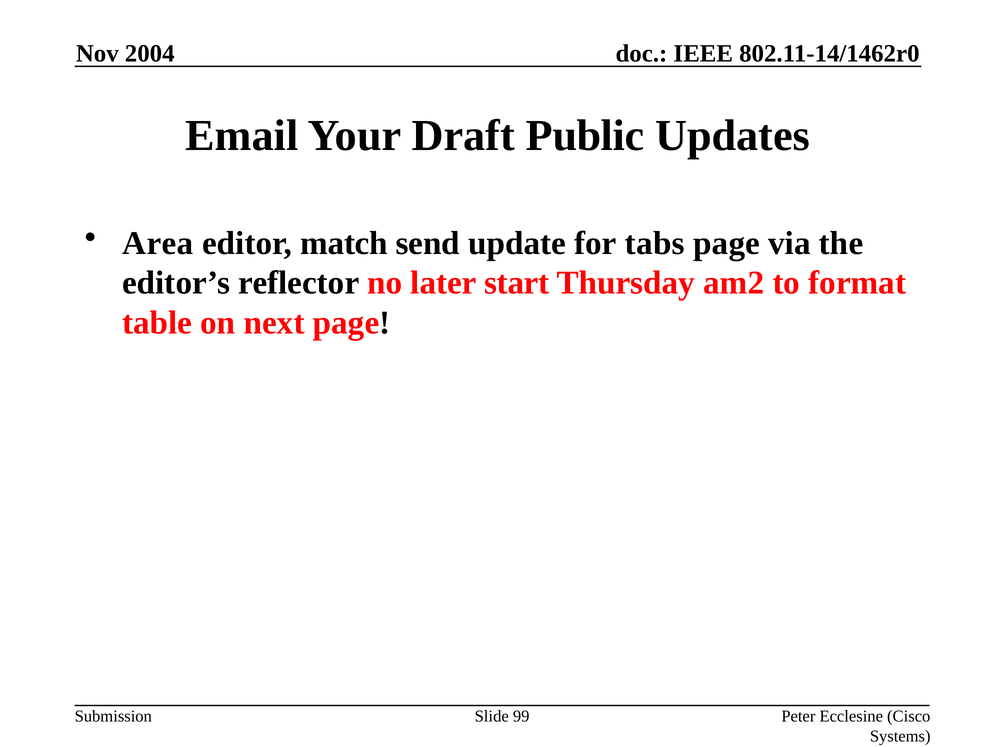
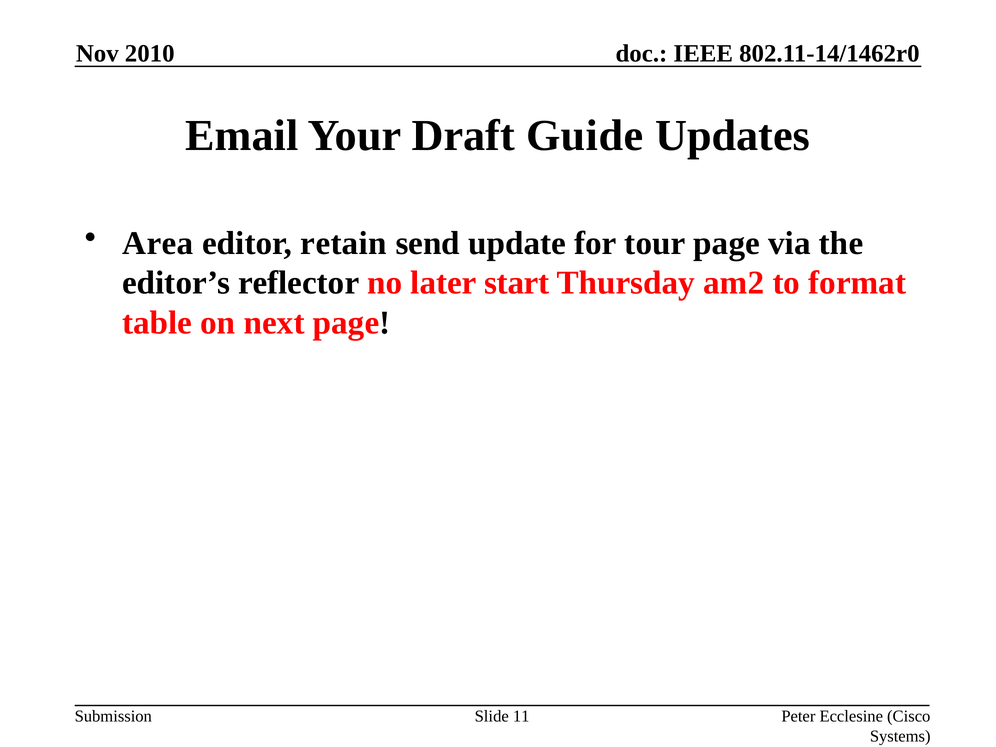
2004: 2004 -> 2010
Public: Public -> Guide
match: match -> retain
tabs: tabs -> tour
99: 99 -> 11
